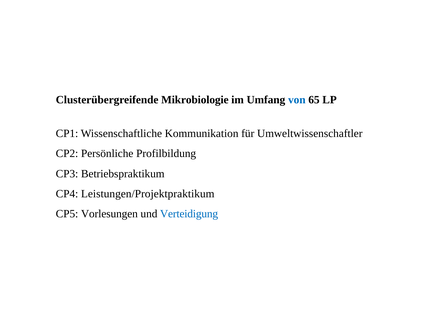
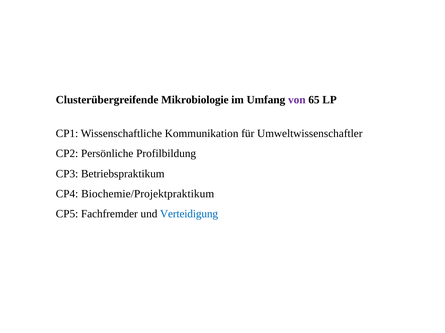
von colour: blue -> purple
Leistungen/Projektpraktikum: Leistungen/Projektpraktikum -> Biochemie/Projektpraktikum
Vorlesungen: Vorlesungen -> Fachfremder
